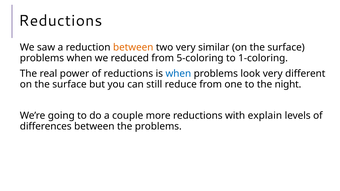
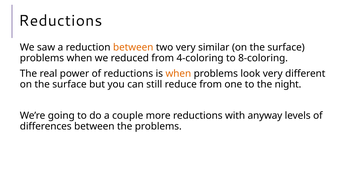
5-coloring: 5-coloring -> 4-coloring
1-coloring: 1-coloring -> 8-coloring
when at (178, 74) colour: blue -> orange
explain: explain -> anyway
